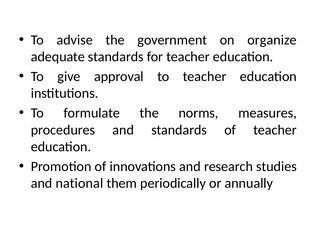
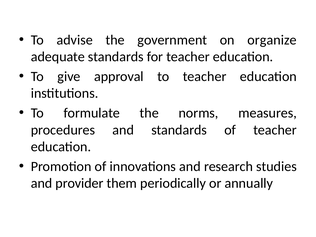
national: national -> provider
